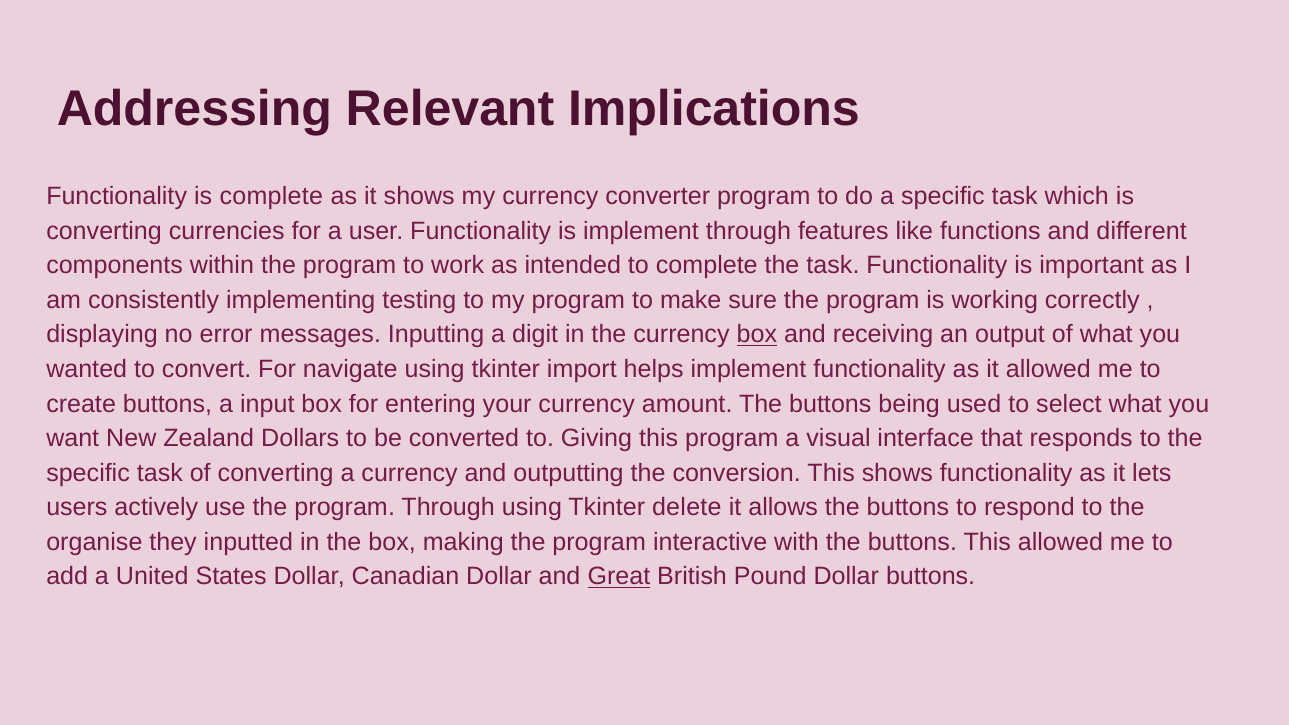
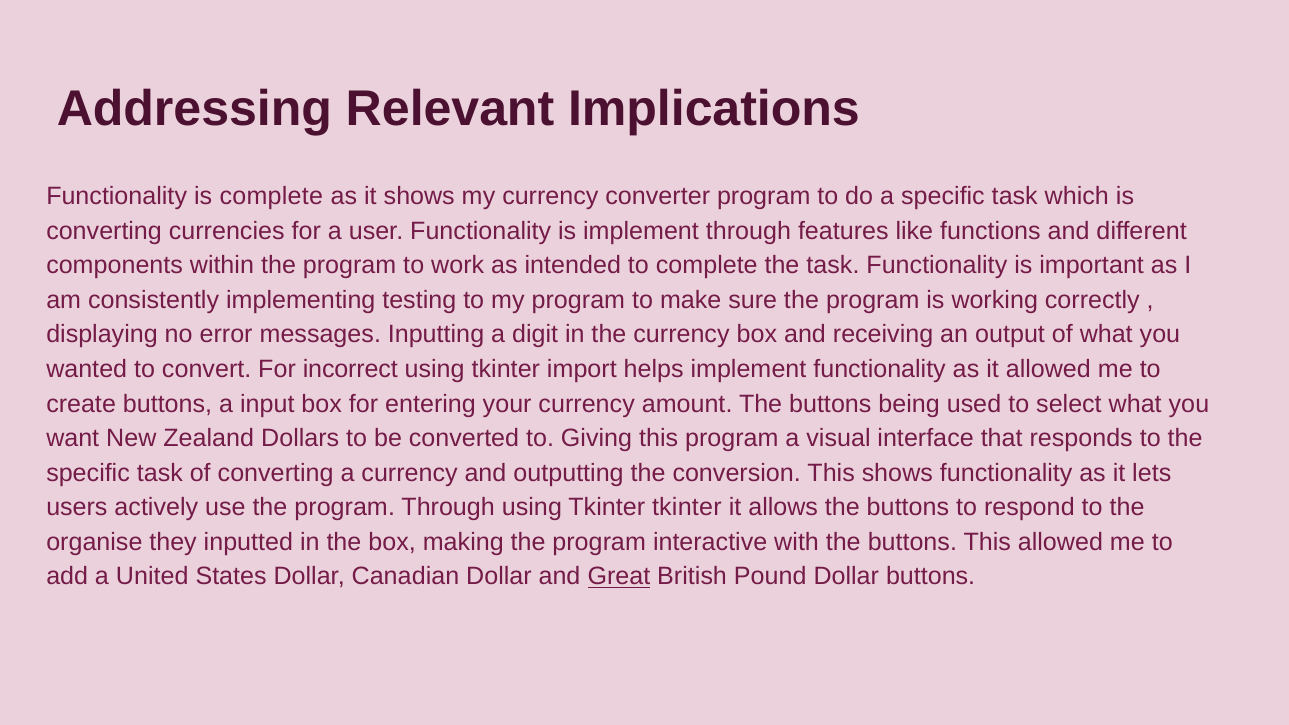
box at (757, 335) underline: present -> none
navigate: navigate -> incorrect
Tkinter delete: delete -> tkinter
